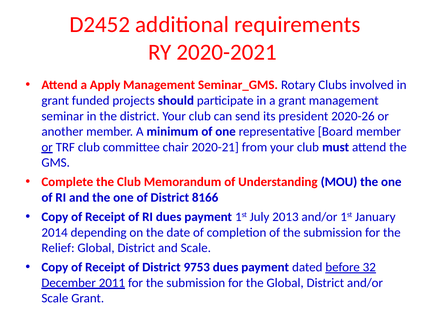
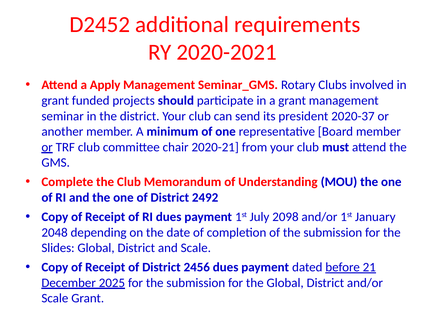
2020-26: 2020-26 -> 2020-37
8166: 8166 -> 2492
2013: 2013 -> 2098
2014: 2014 -> 2048
Relief: Relief -> Slides
9753: 9753 -> 2456
32: 32 -> 21
2011: 2011 -> 2025
